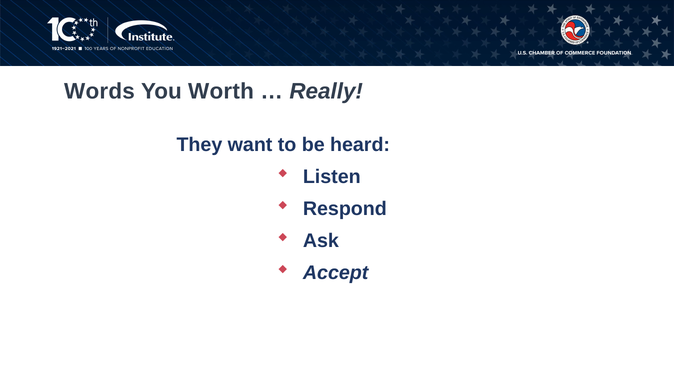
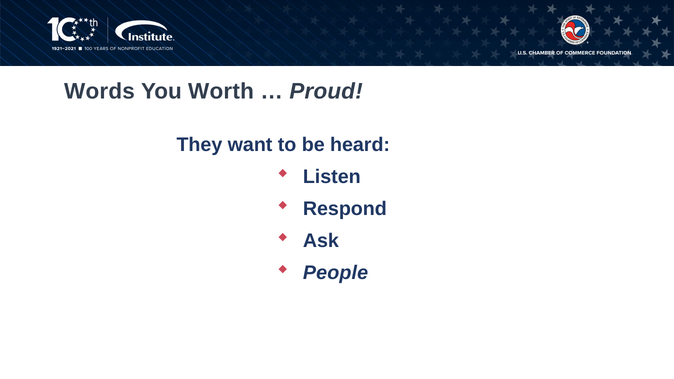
Really: Really -> Proud
Accept: Accept -> People
